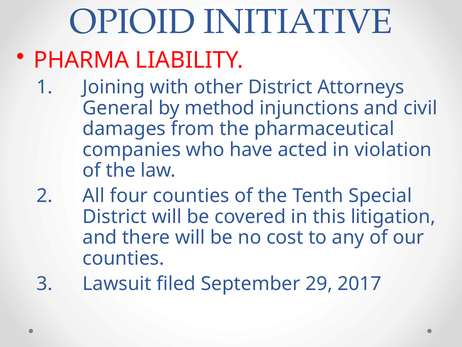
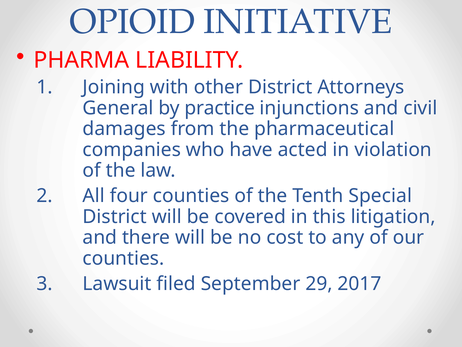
method: method -> practice
